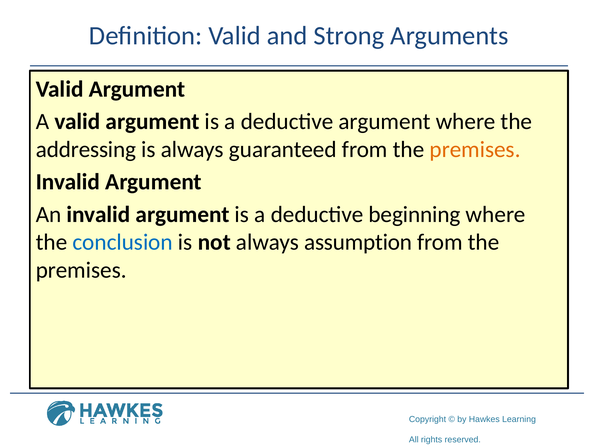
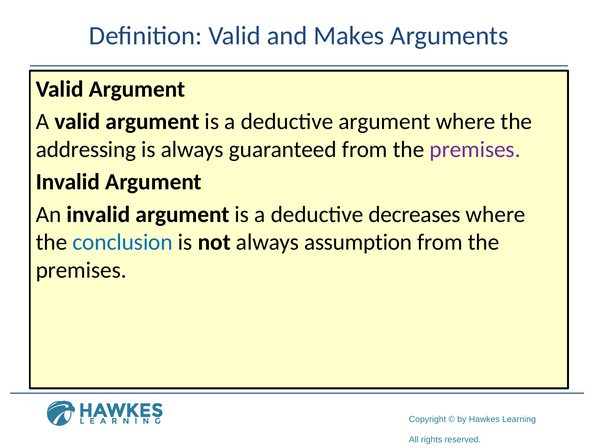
Strong: Strong -> Makes
premises at (475, 150) colour: orange -> purple
beginning: beginning -> decreases
